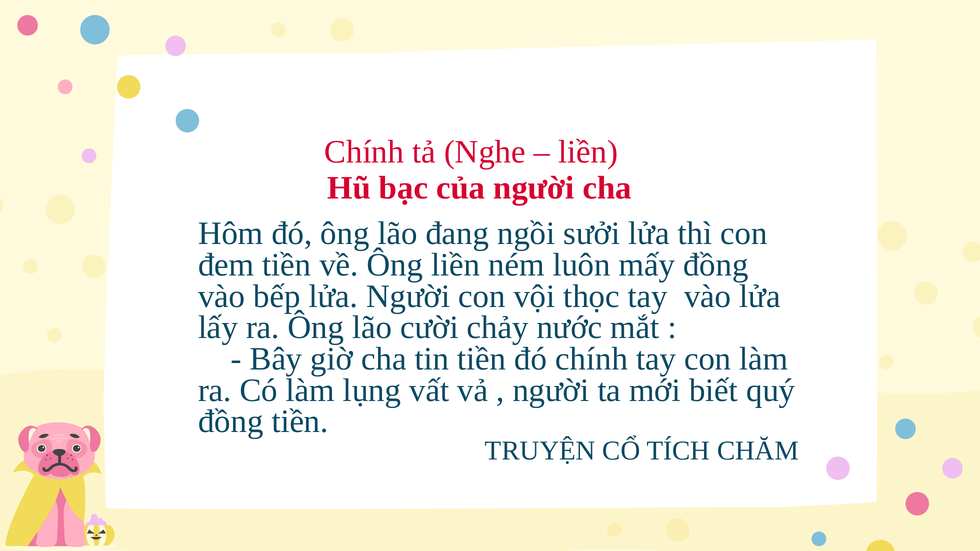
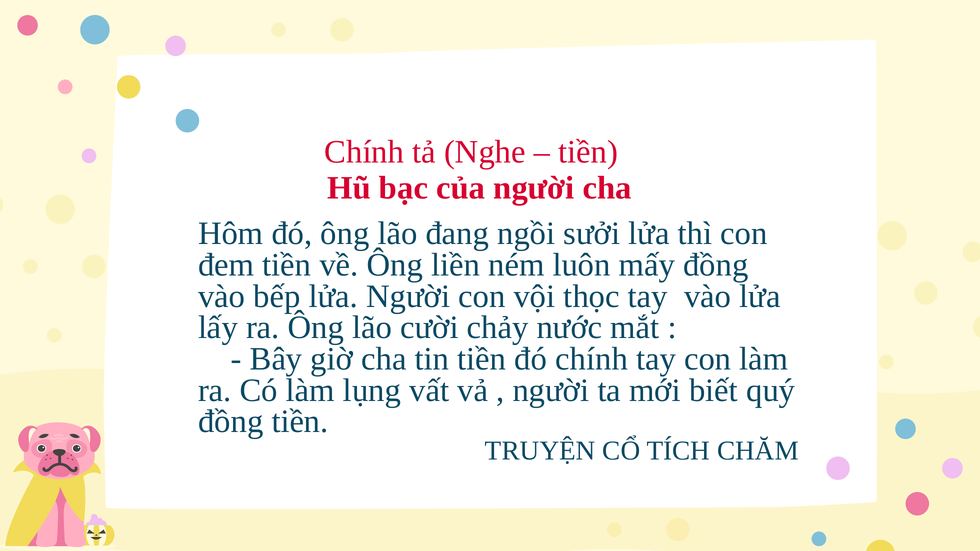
liền at (588, 152): liền -> tiền
